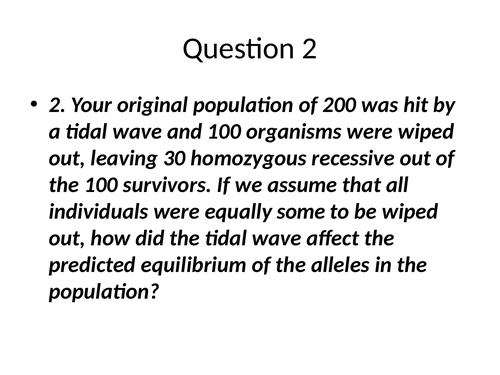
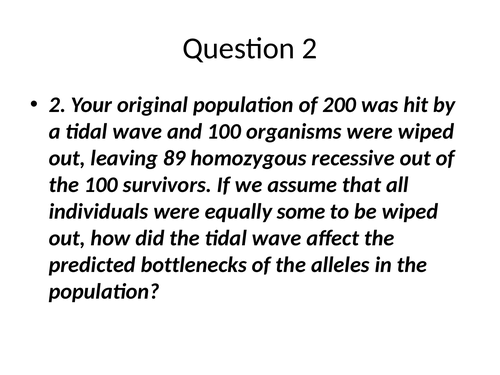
30: 30 -> 89
equilibrium: equilibrium -> bottlenecks
